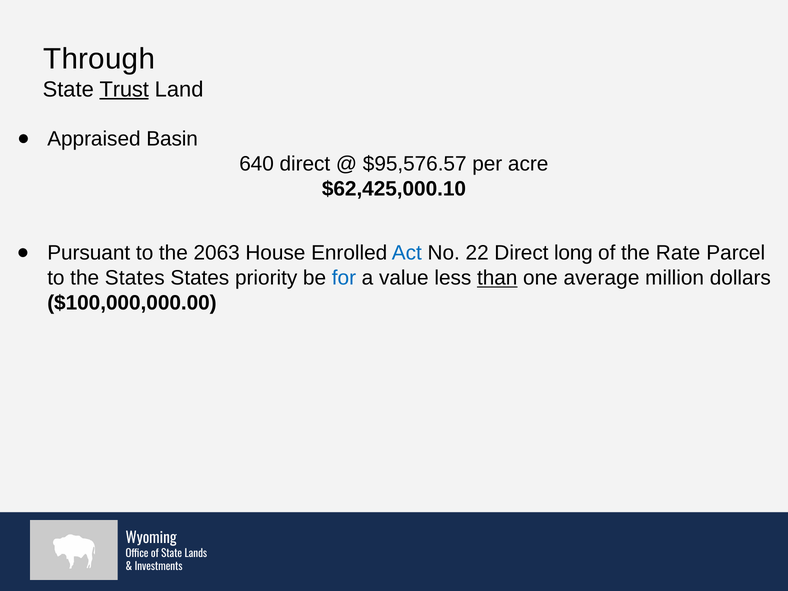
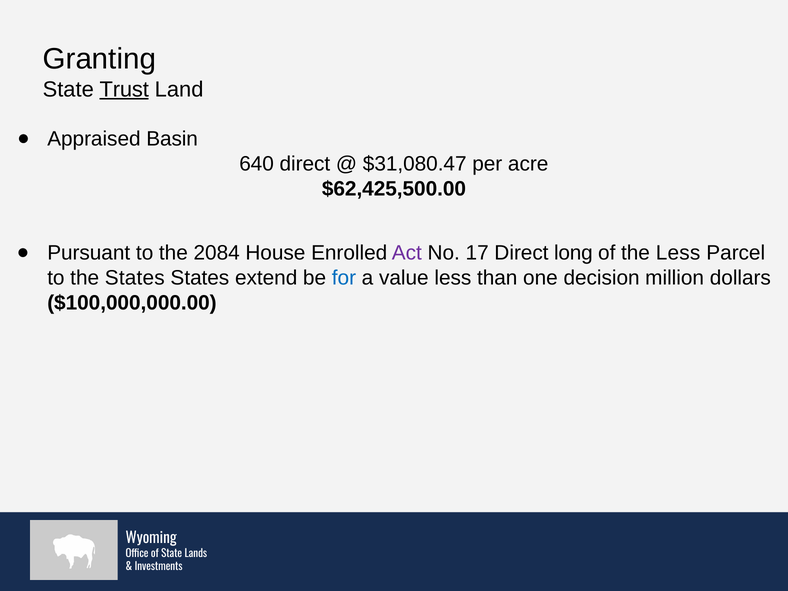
Through: Through -> Granting
$95,576.57: $95,576.57 -> $31,080.47
$62,425,000.10: $62,425,000.10 -> $62,425,500.00
2063: 2063 -> 2084
Act colour: blue -> purple
22: 22 -> 17
the Rate: Rate -> Less
priority: priority -> extend
than underline: present -> none
average: average -> decision
